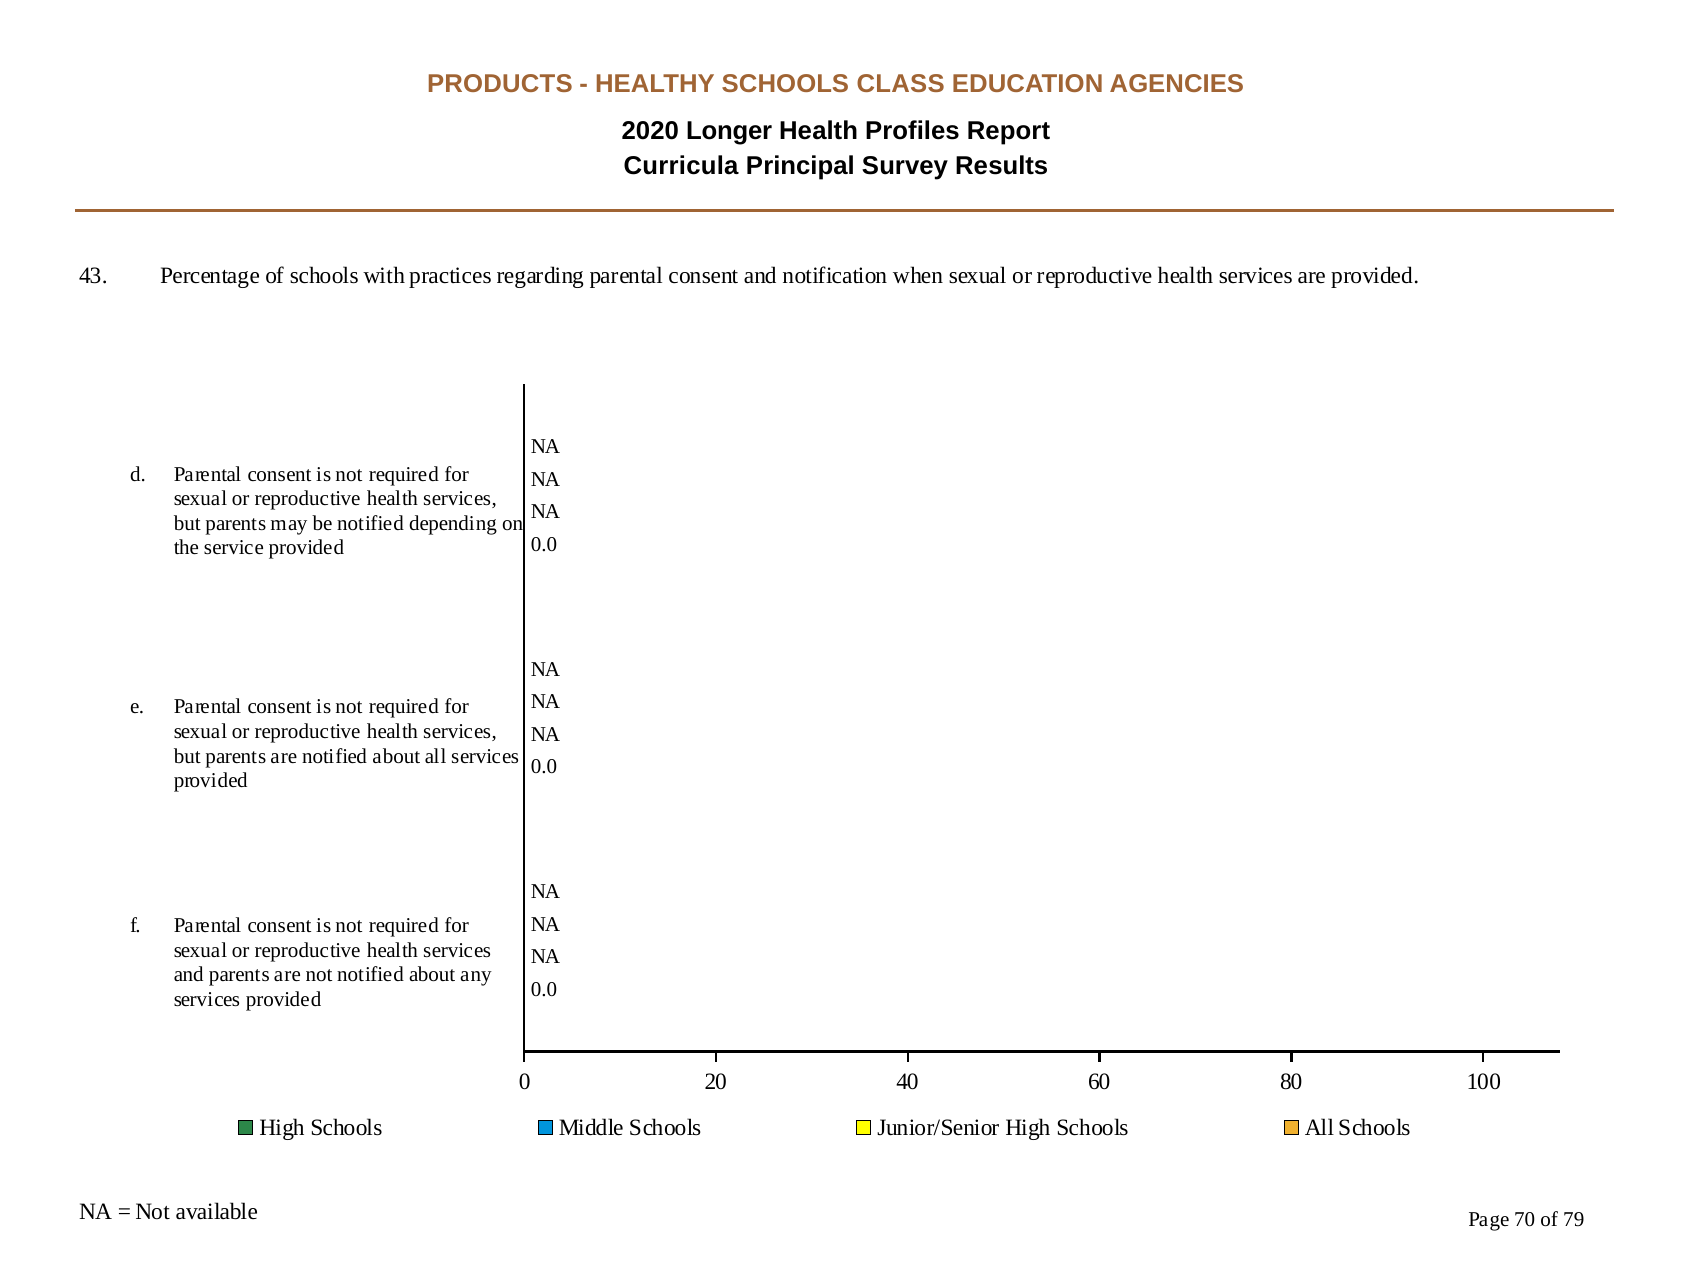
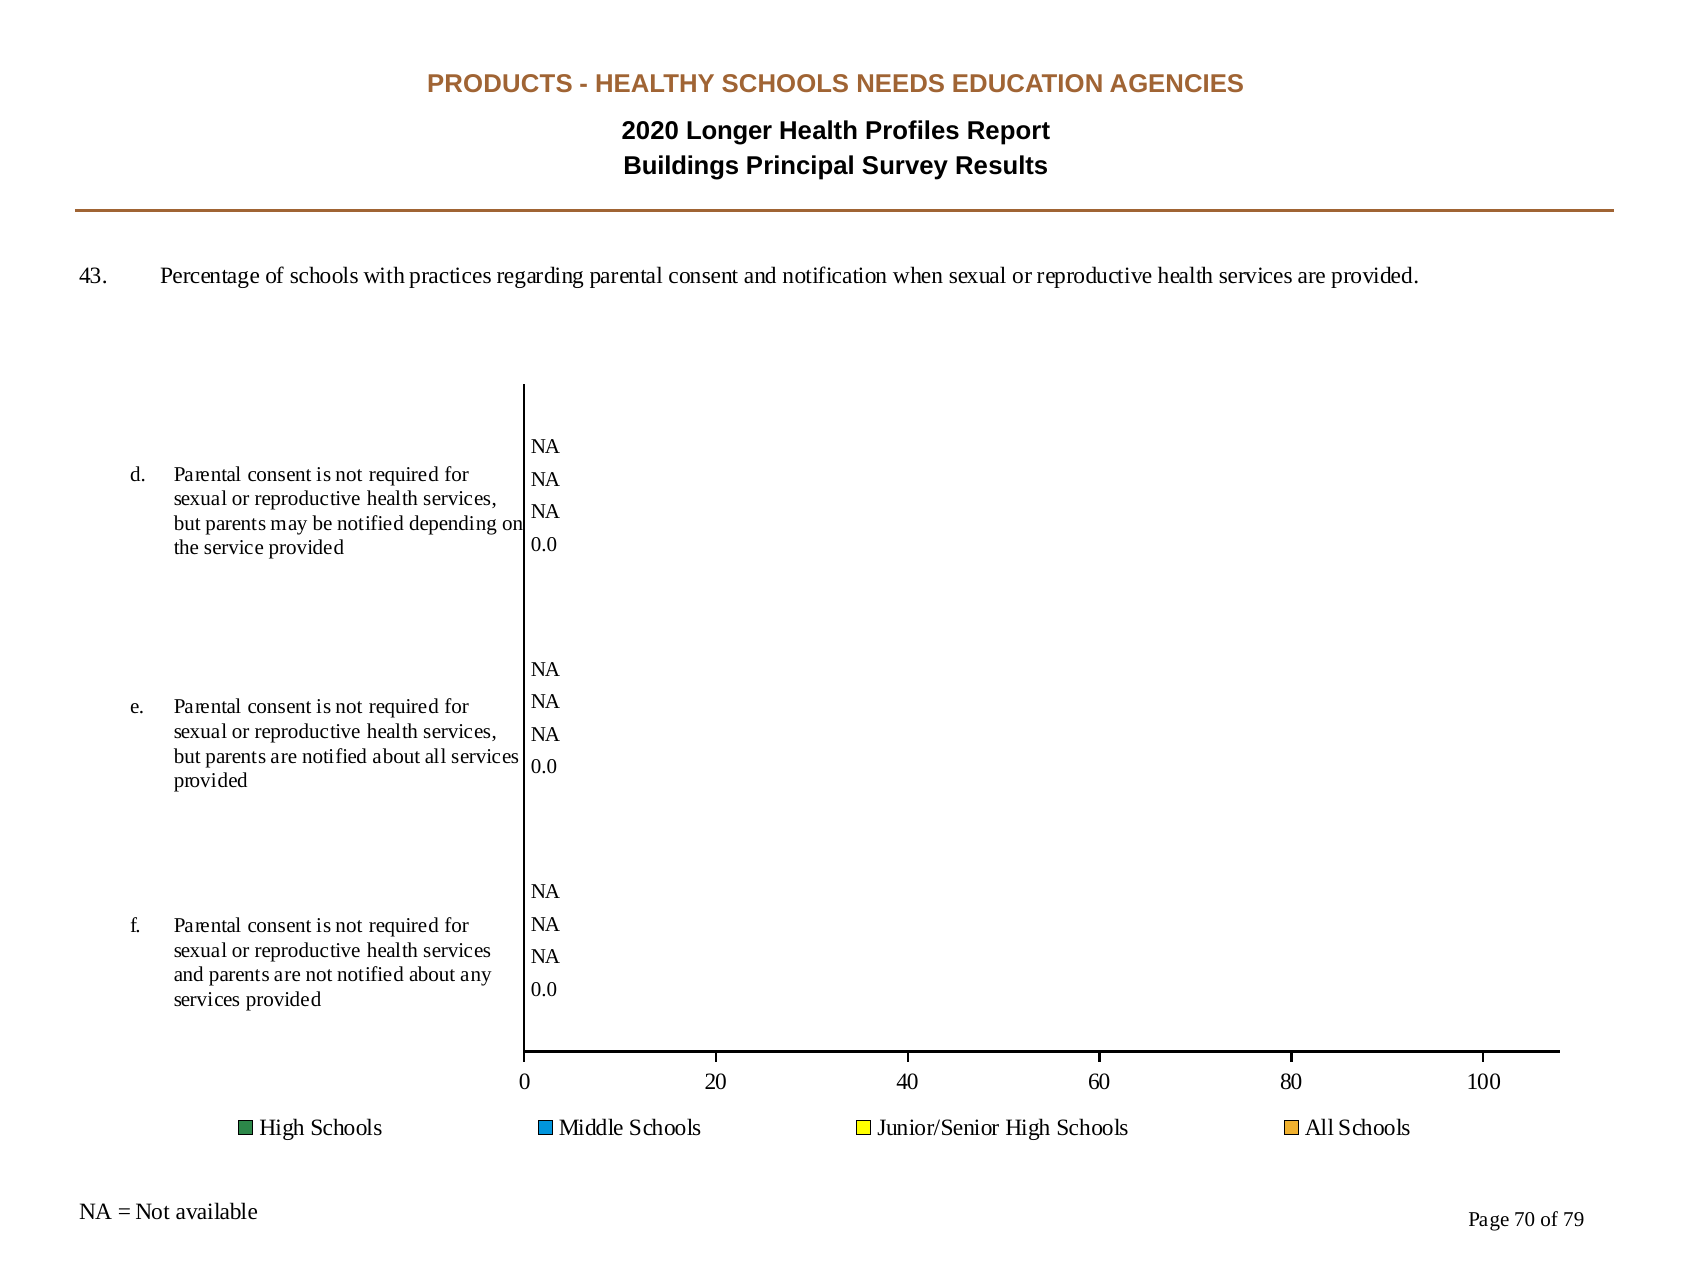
CLASS: CLASS -> NEEDS
Curricula: Curricula -> Buildings
